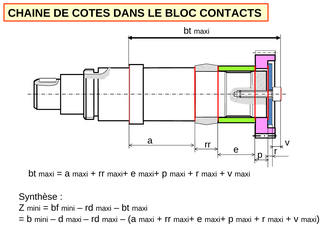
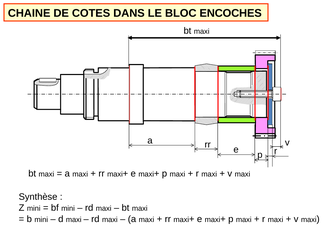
CONTACTS: CONTACTS -> ENCOCHES
